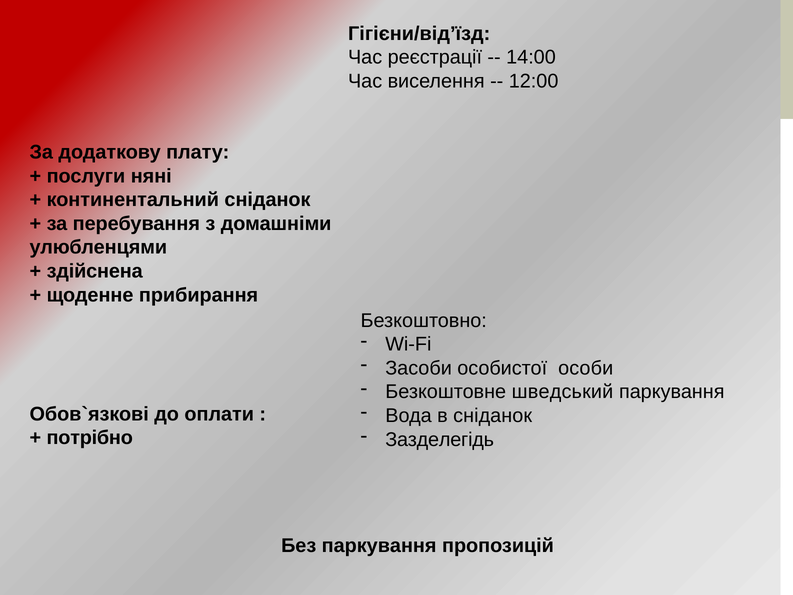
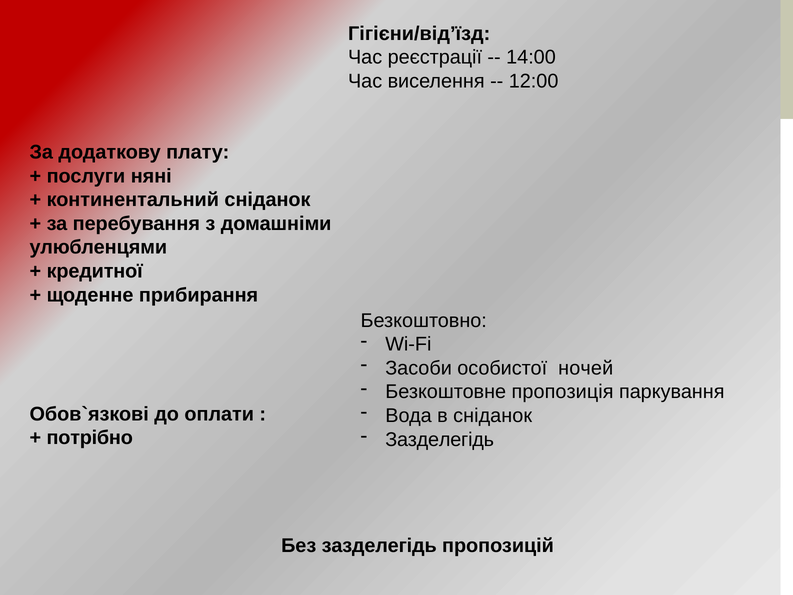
здійснена: здійснена -> кредитної
особи: особи -> ночей
шведський: шведський -> пропозиція
Без паркування: паркування -> зазделегідь
